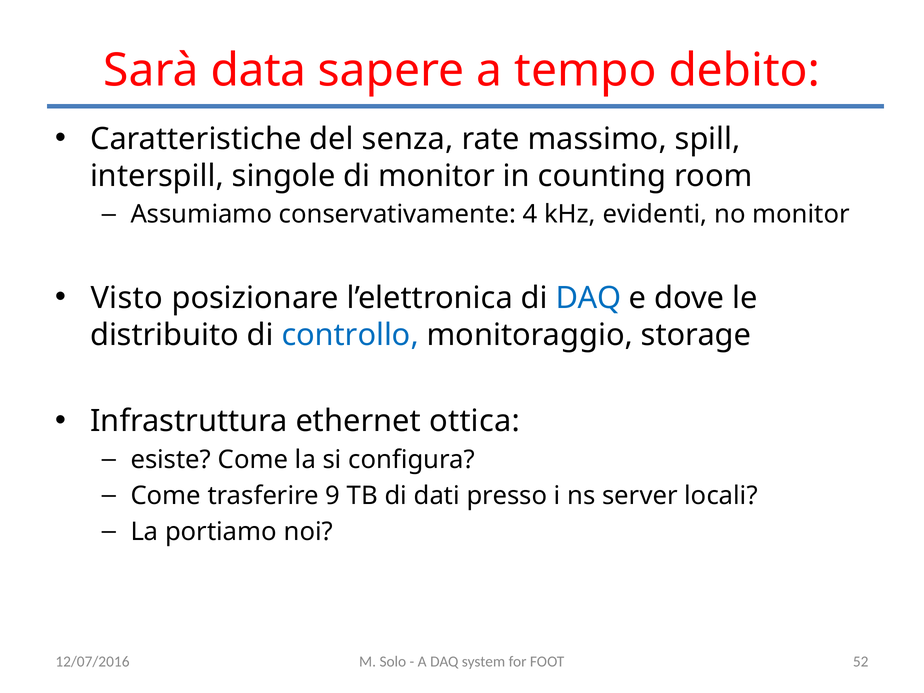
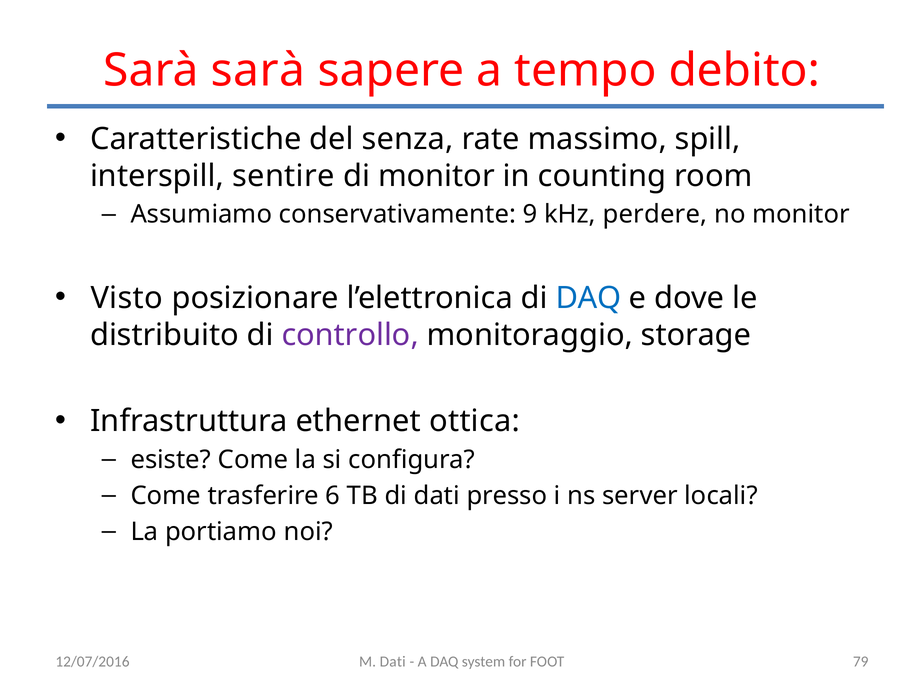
Sarà data: data -> sarà
singole: singole -> sentire
4: 4 -> 9
evidenti: evidenti -> perdere
controllo colour: blue -> purple
9: 9 -> 6
M Solo: Solo -> Dati
52: 52 -> 79
